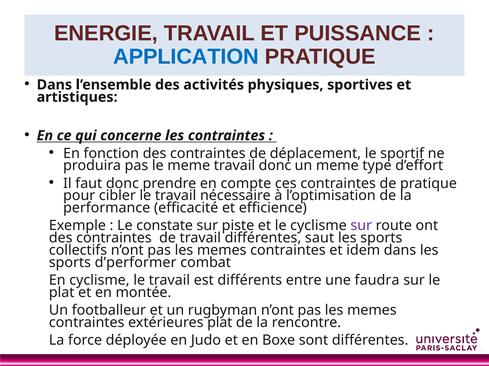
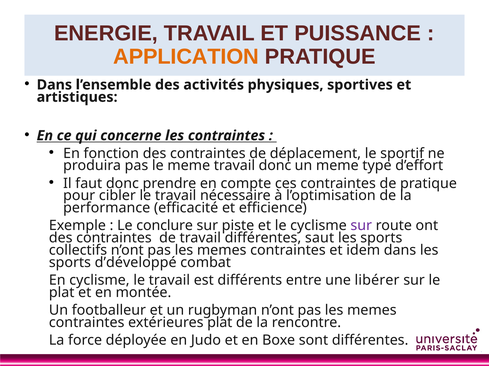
APPLICATION colour: blue -> orange
constate: constate -> conclure
d’performer: d’performer -> d’développé
faudra: faudra -> libérer
